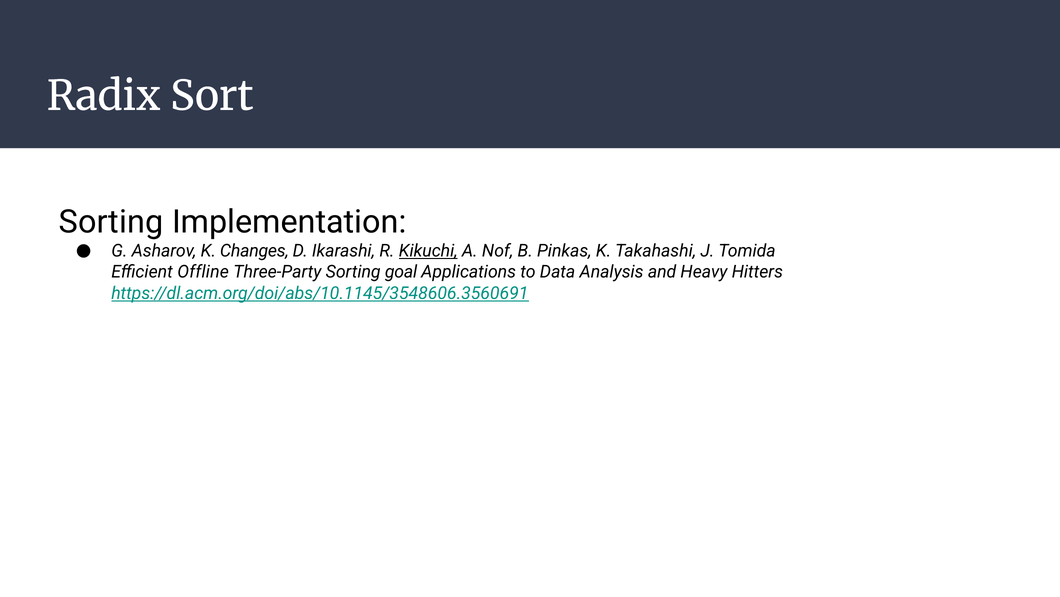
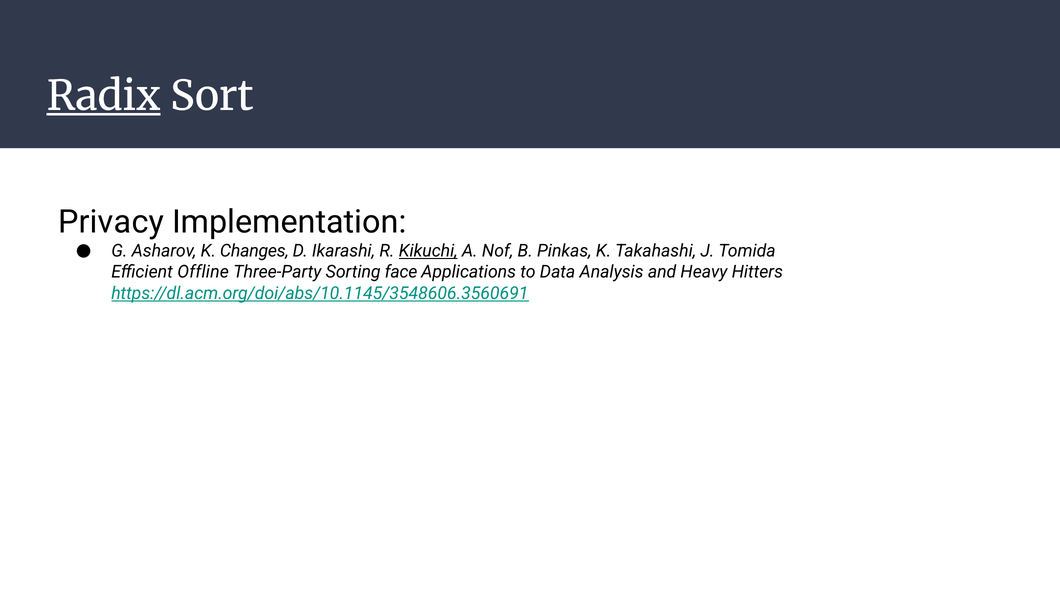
Radix underline: none -> present
Sorting at (111, 222): Sorting -> Privacy
goal: goal -> face
